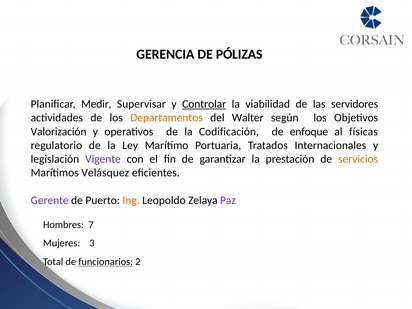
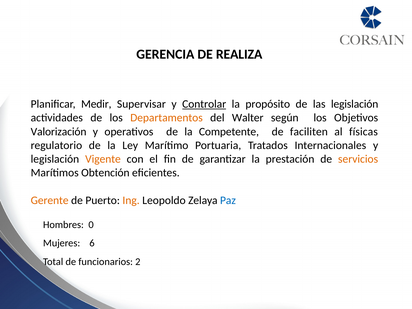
PÓLIZAS: PÓLIZAS -> REALIZA
viabilidad: viabilidad -> propósito
las servidores: servidores -> legislación
Codificación: Codificación -> Competente
enfoque: enfoque -> faciliten
Vigente colour: purple -> orange
Velásquez: Velásquez -> Obtención
Gerente colour: purple -> orange
Paz colour: purple -> blue
7: 7 -> 0
3: 3 -> 6
funcionarios underline: present -> none
